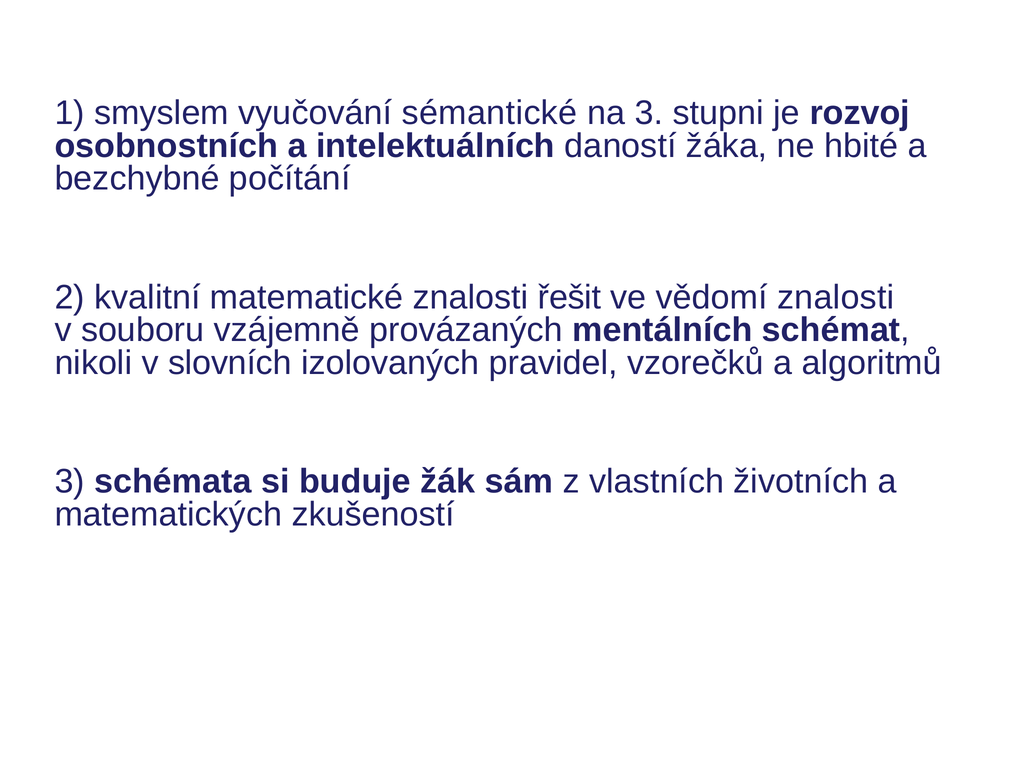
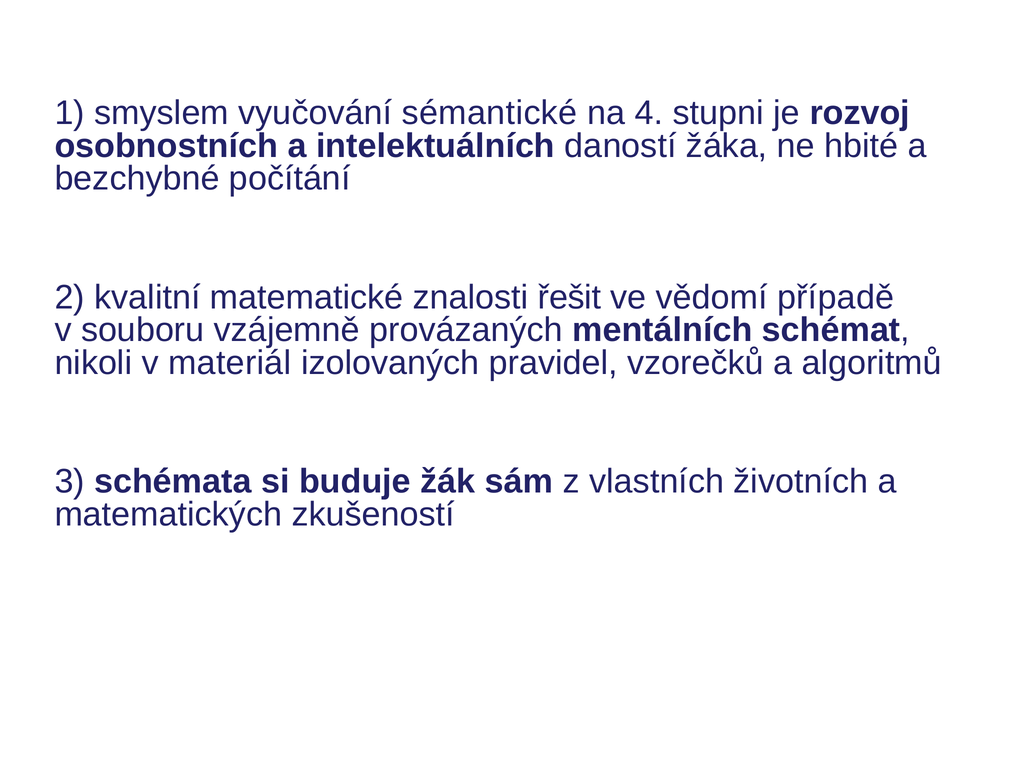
na 3: 3 -> 4
vědomí znalosti: znalosti -> případě
slovních: slovních -> materiál
